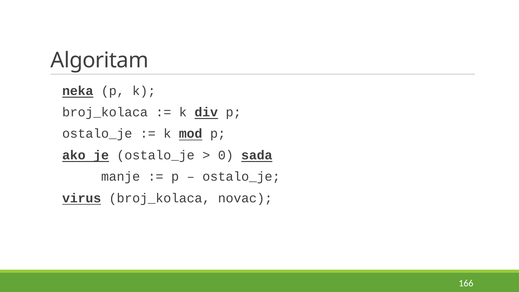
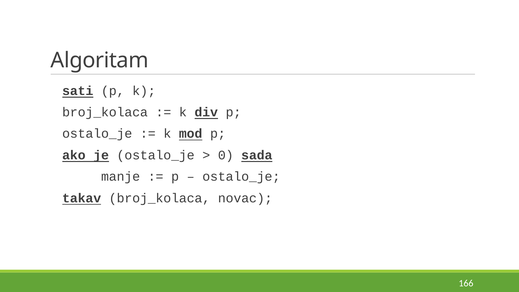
neka: neka -> sati
virus: virus -> takav
